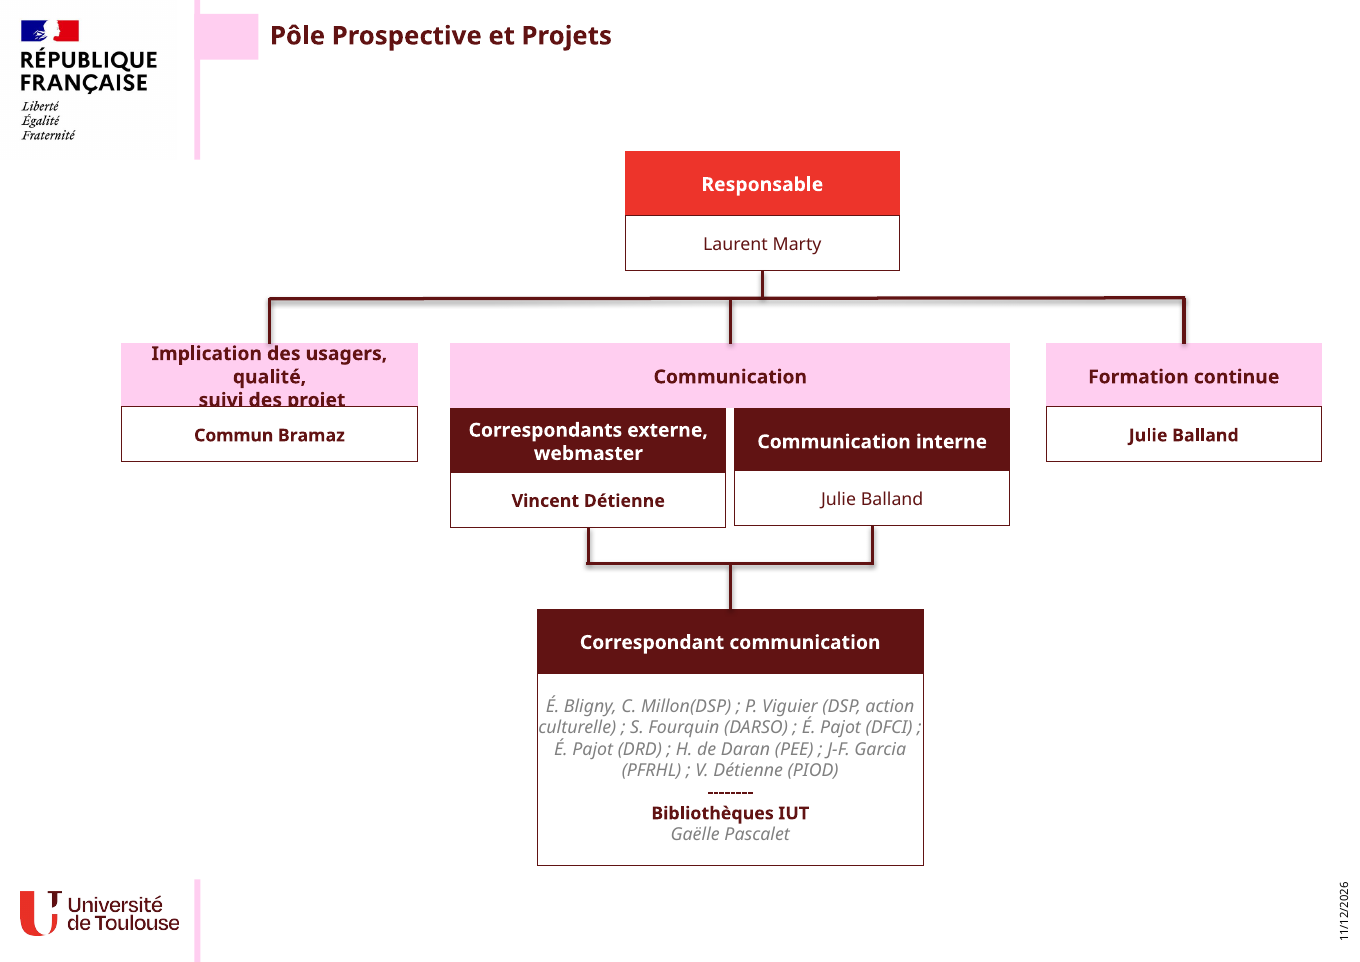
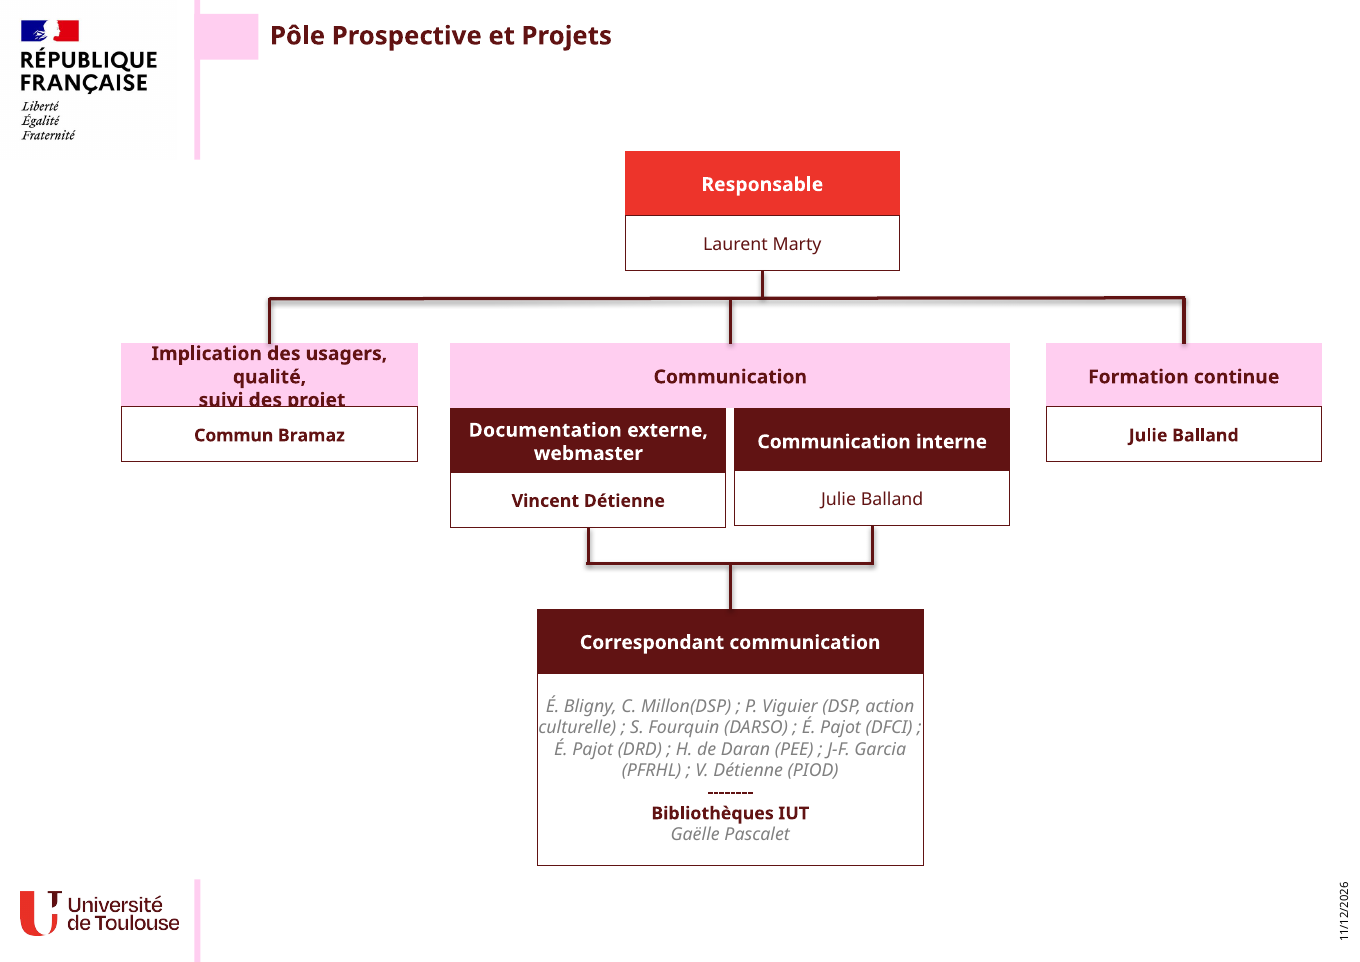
Correspondants: Correspondants -> Documentation
